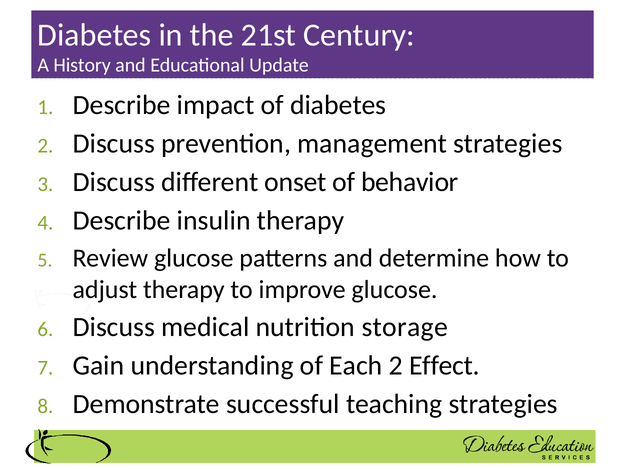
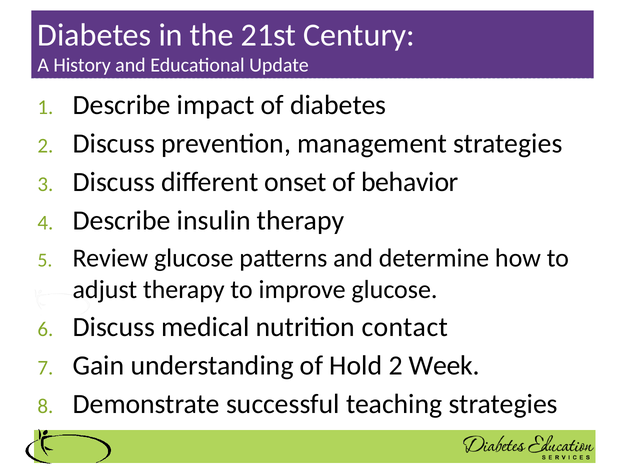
storage: storage -> contact
Each: Each -> Hold
Effect: Effect -> Week
